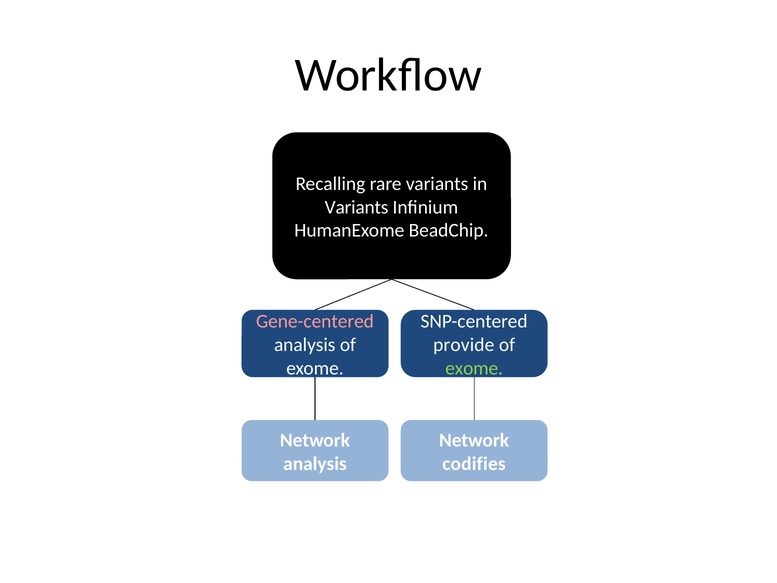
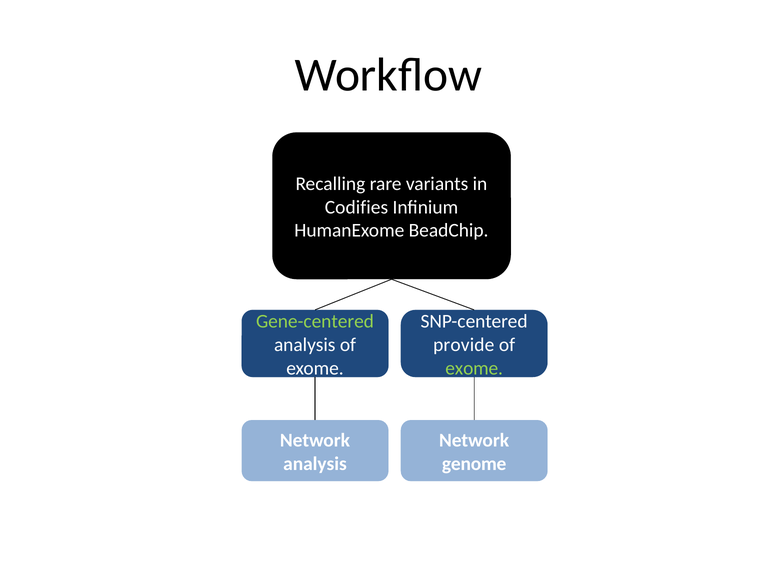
Variants at (357, 207): Variants -> Codifies
Gene-centered colour: pink -> light green
codifies: codifies -> genome
